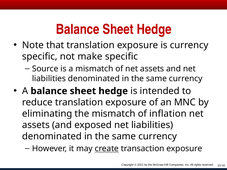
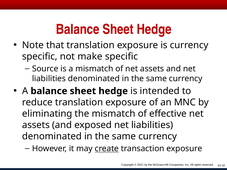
inflation: inflation -> effective
